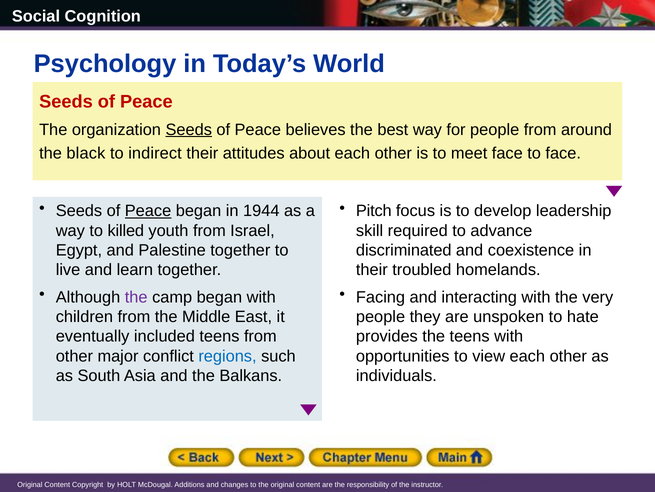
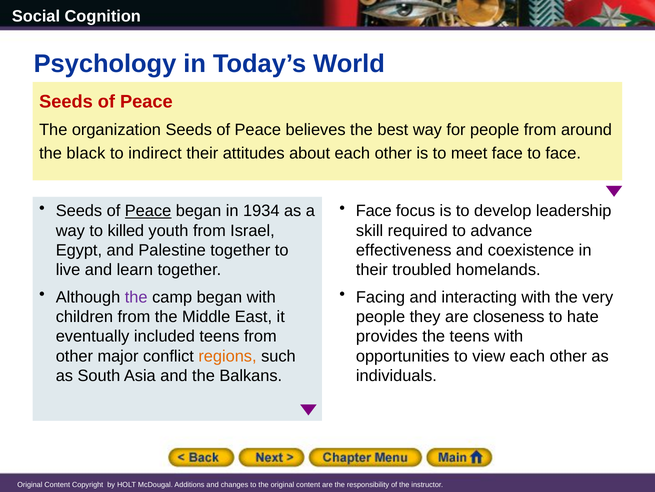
Seeds at (189, 129) underline: present -> none
1944: 1944 -> 1934
Pitch at (374, 211): Pitch -> Face
discriminated: discriminated -> effectiveness
unspoken: unspoken -> closeness
regions colour: blue -> orange
